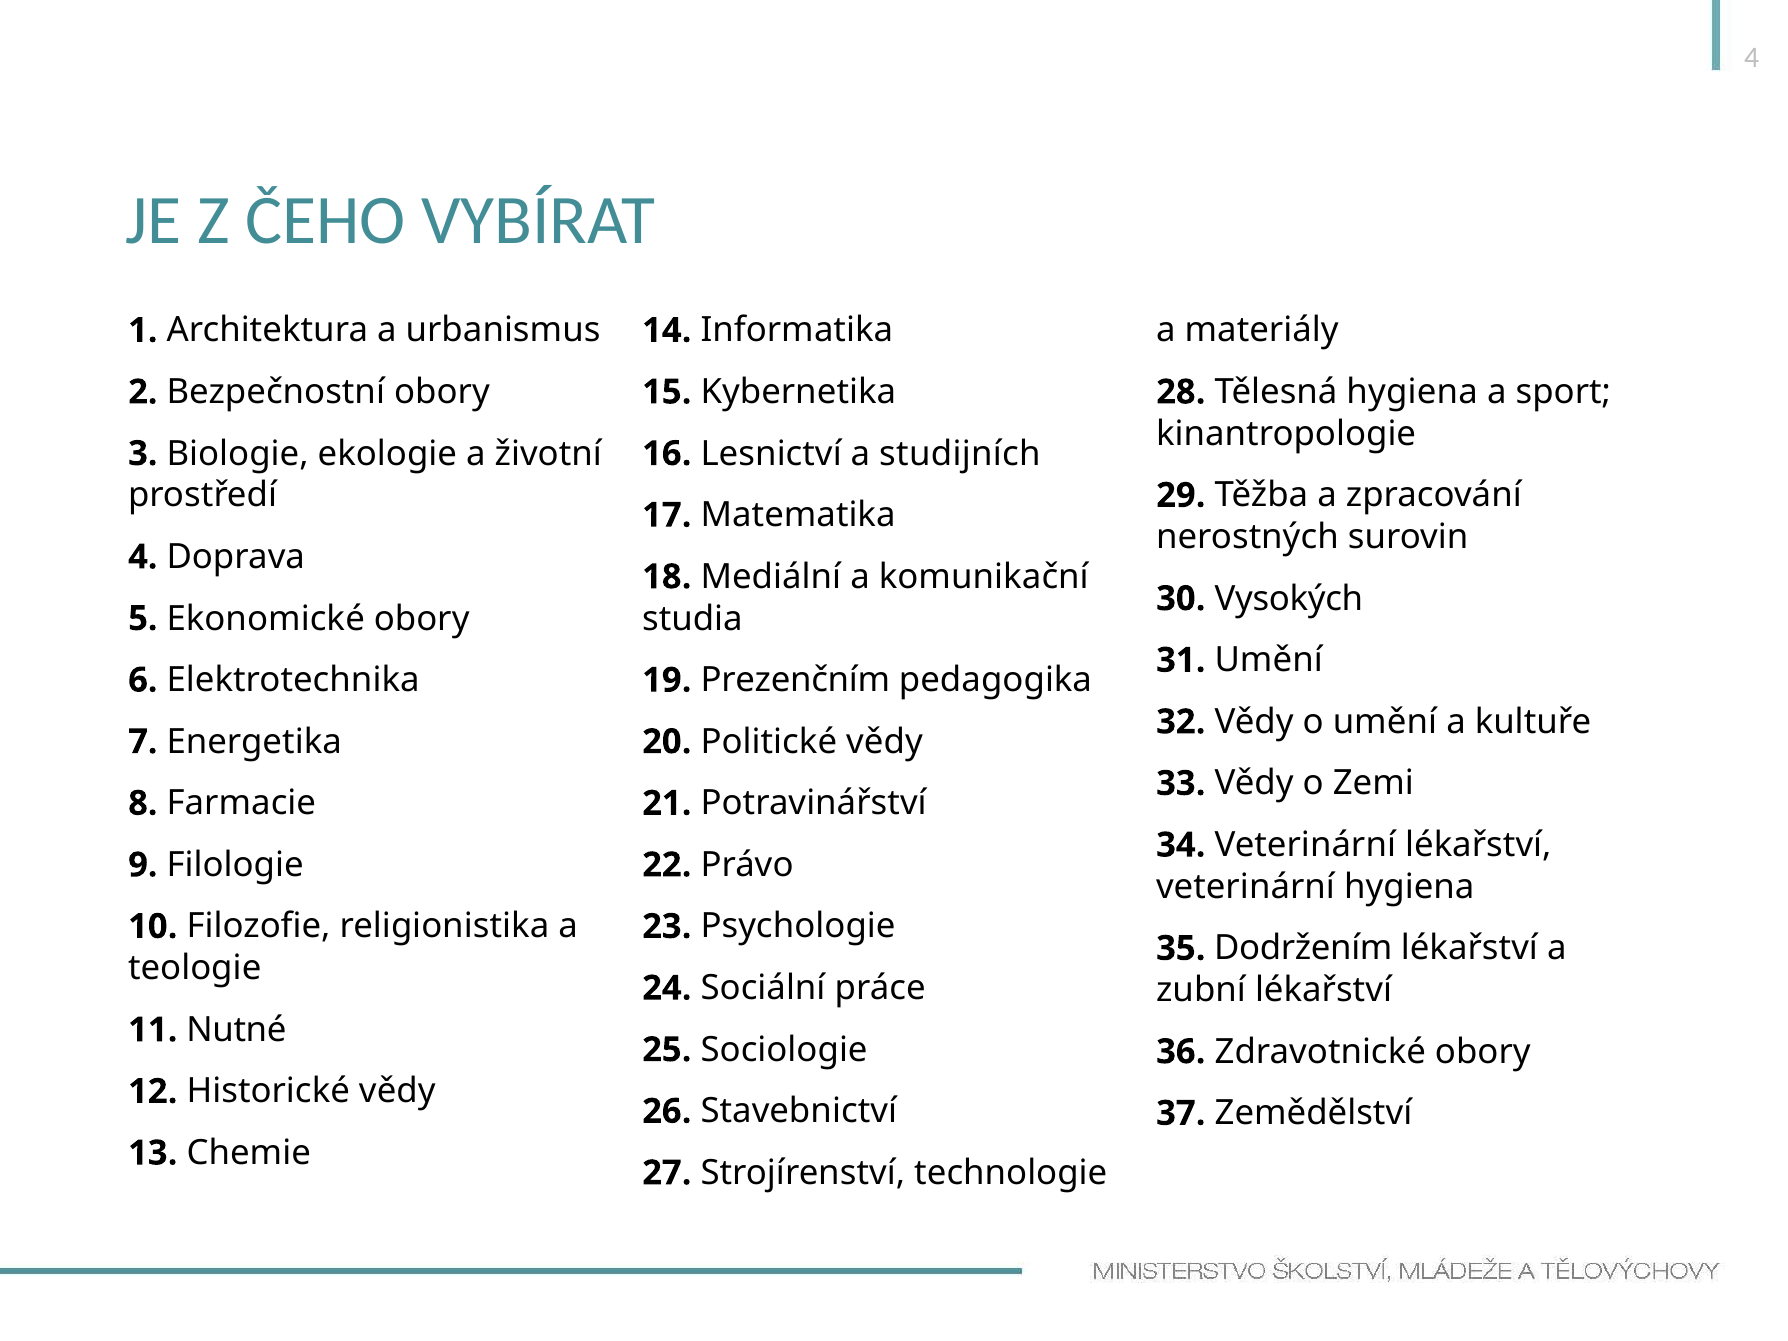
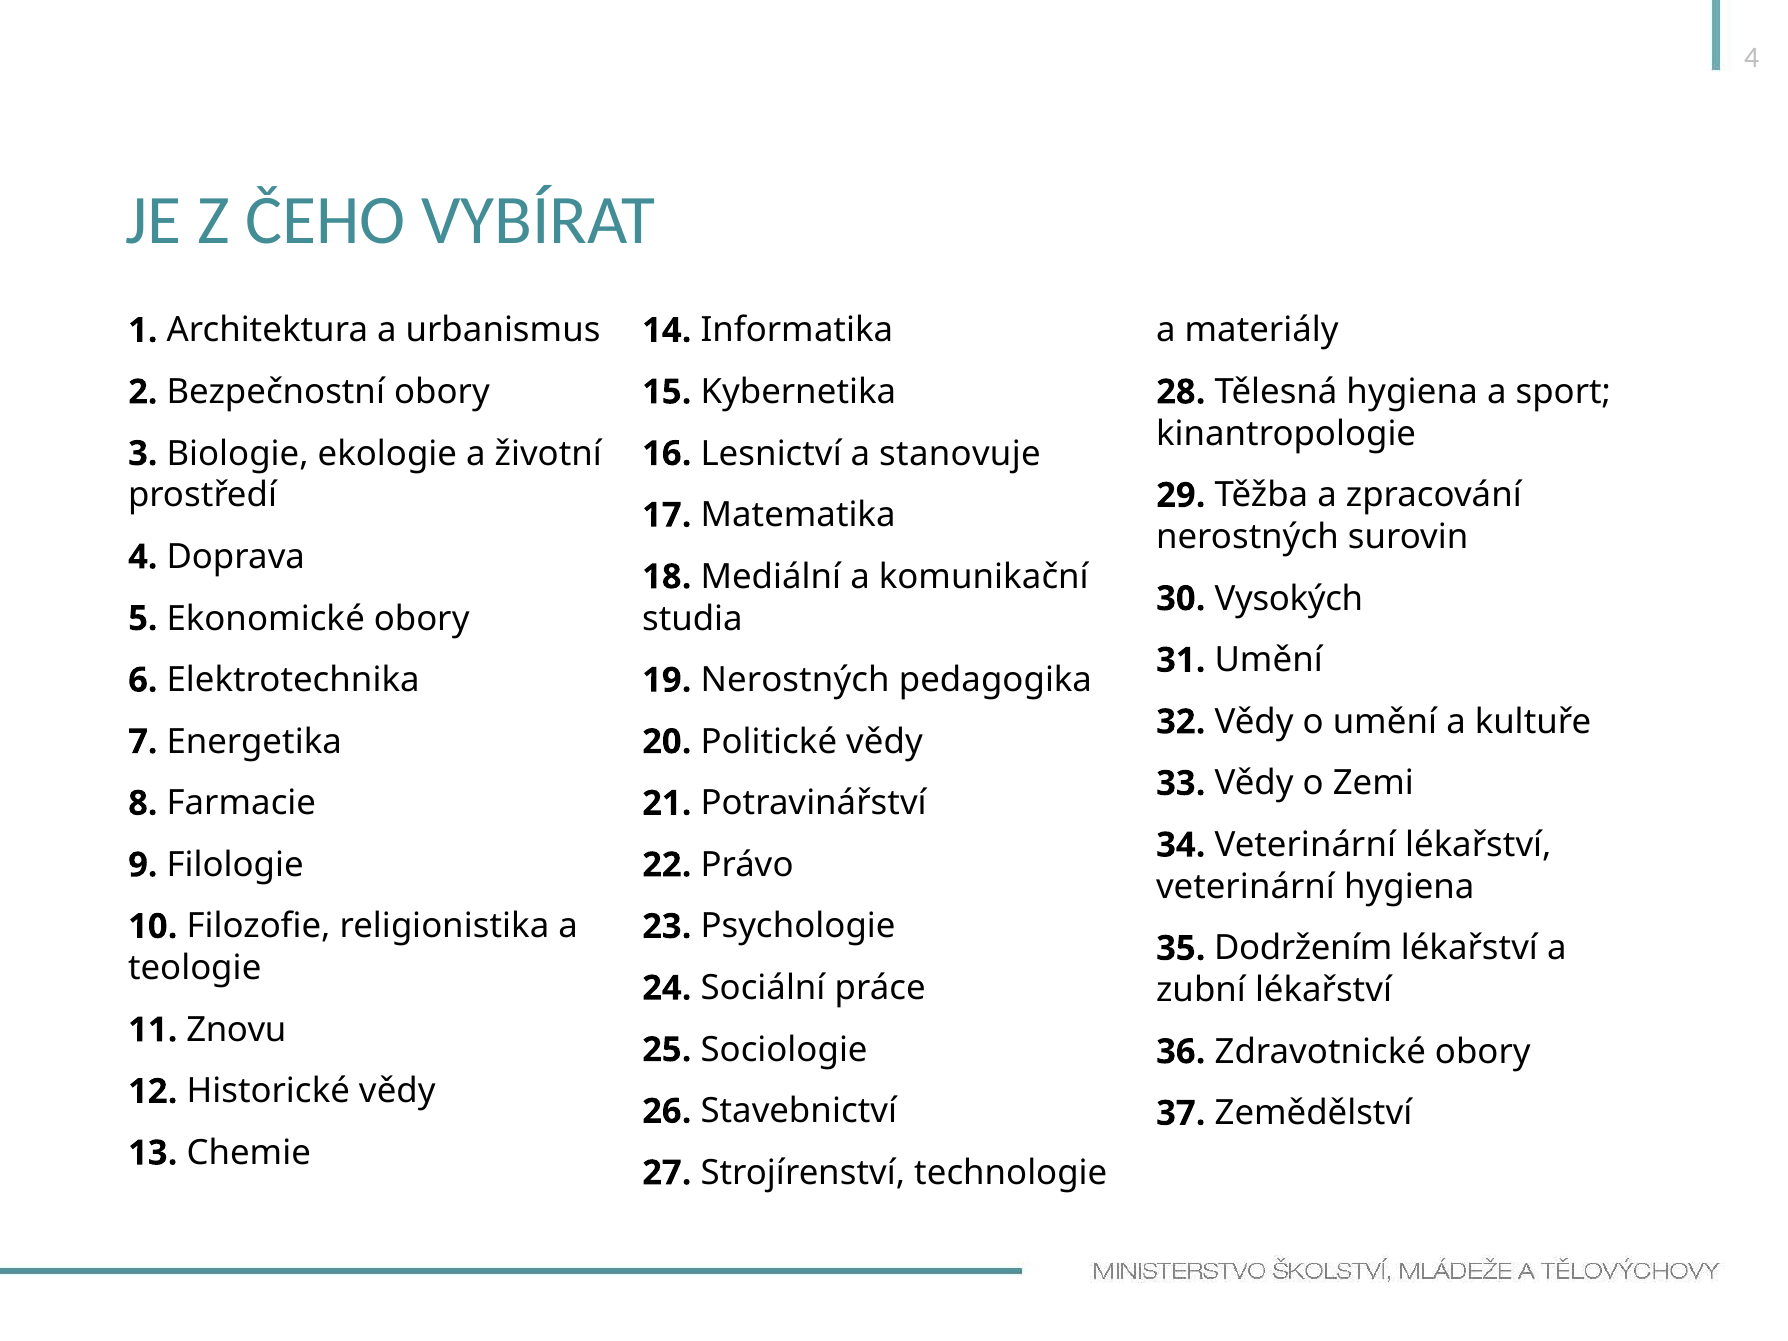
studijních: studijních -> stanovuje
19 Prezenčním: Prezenčním -> Nerostných
Nutné: Nutné -> Znovu
